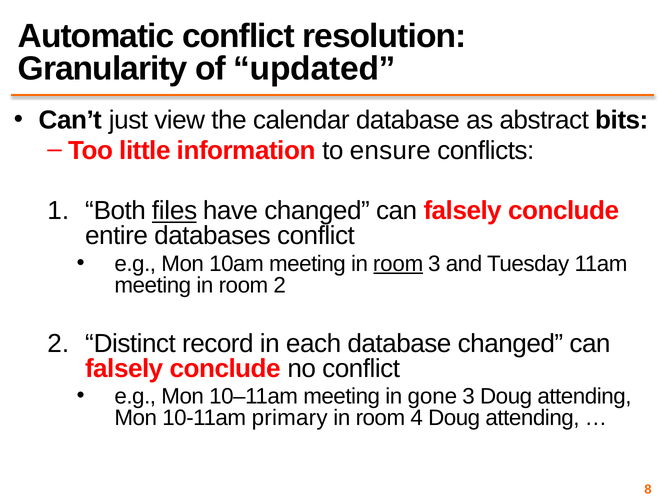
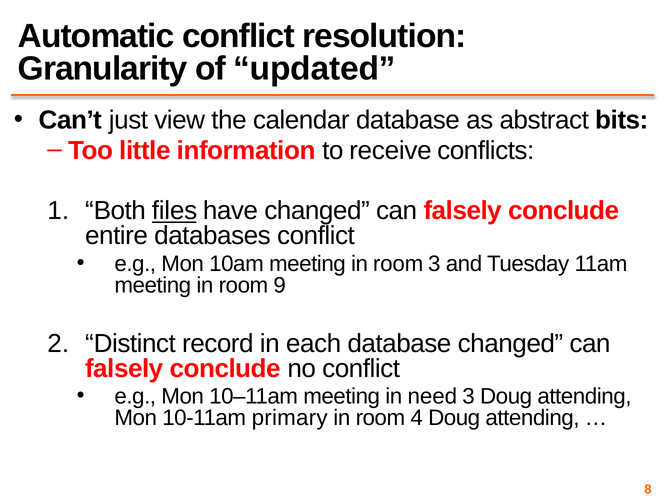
ensure: ensure -> receive
room at (398, 264) underline: present -> none
room 2: 2 -> 9
gone: gone -> need
